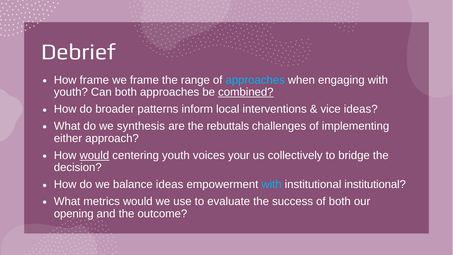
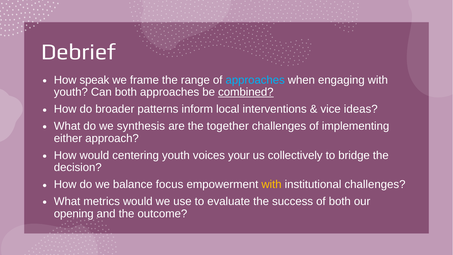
How frame: frame -> speak
rebuttals: rebuttals -> together
would at (94, 155) underline: present -> none
balance ideas: ideas -> focus
with at (272, 184) colour: light blue -> yellow
institutional institutional: institutional -> challenges
